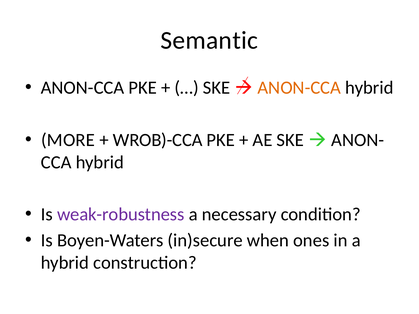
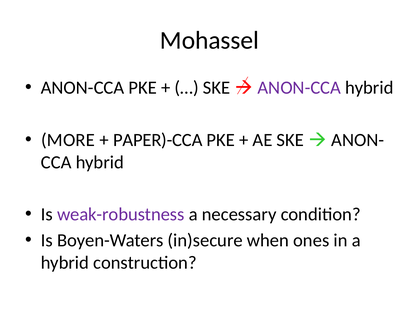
Semantic: Semantic -> Mohassel
ANON-CCA at (299, 88) colour: orange -> purple
WROB)-CCA: WROB)-CCA -> PAPER)-CCA
